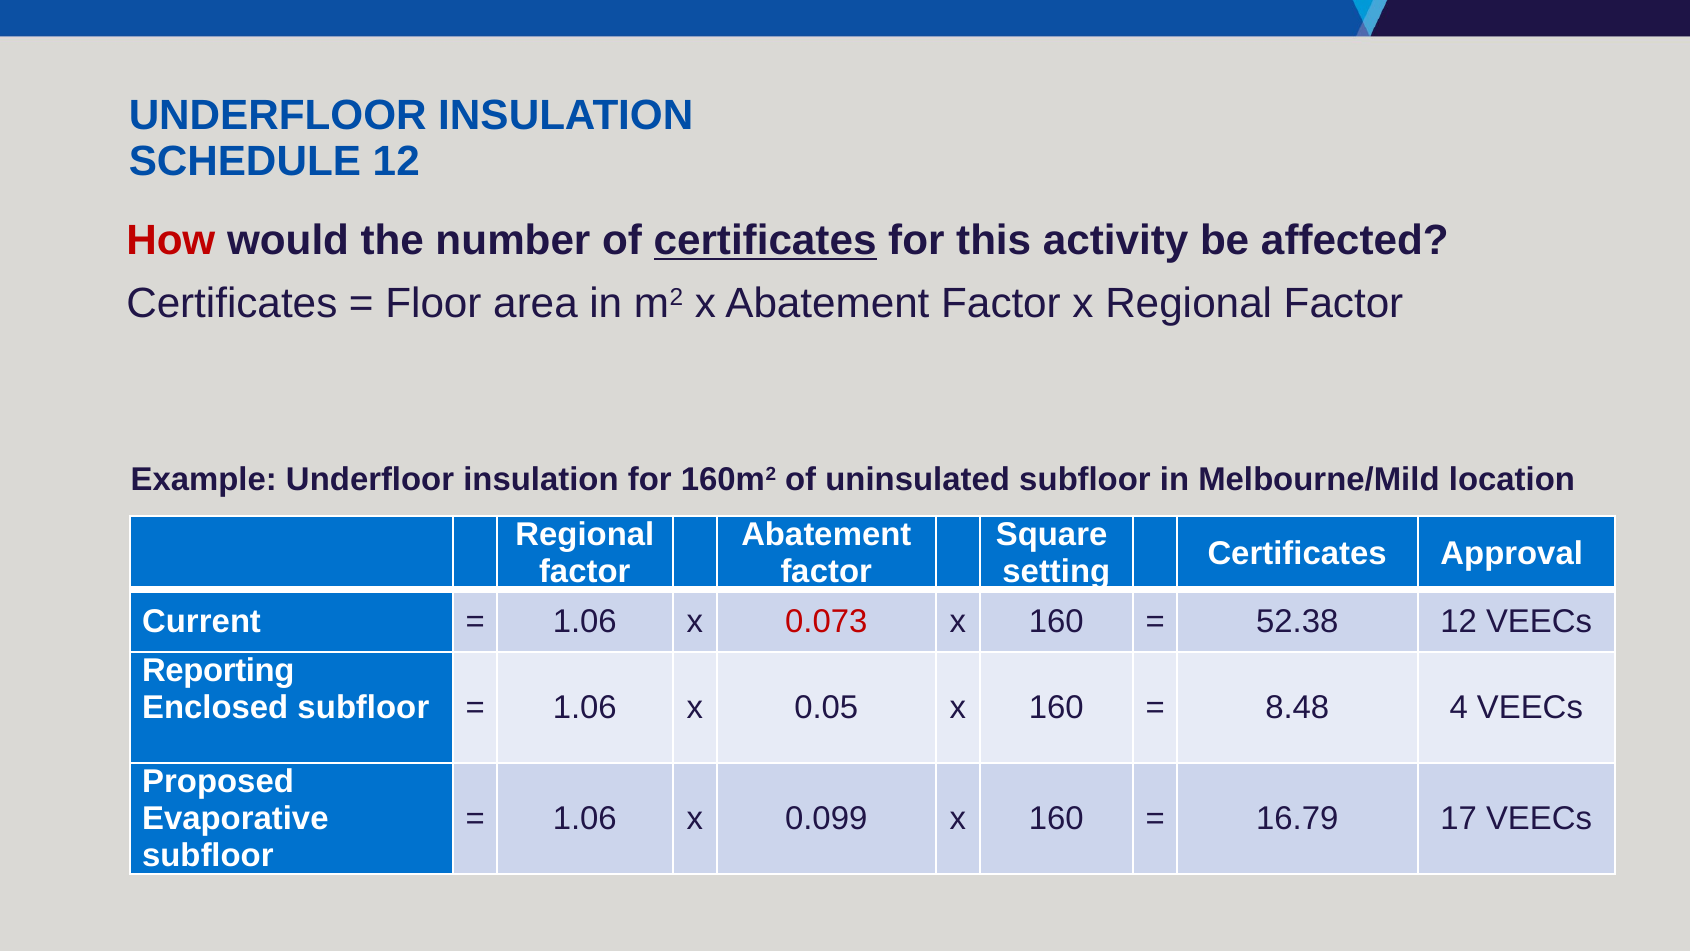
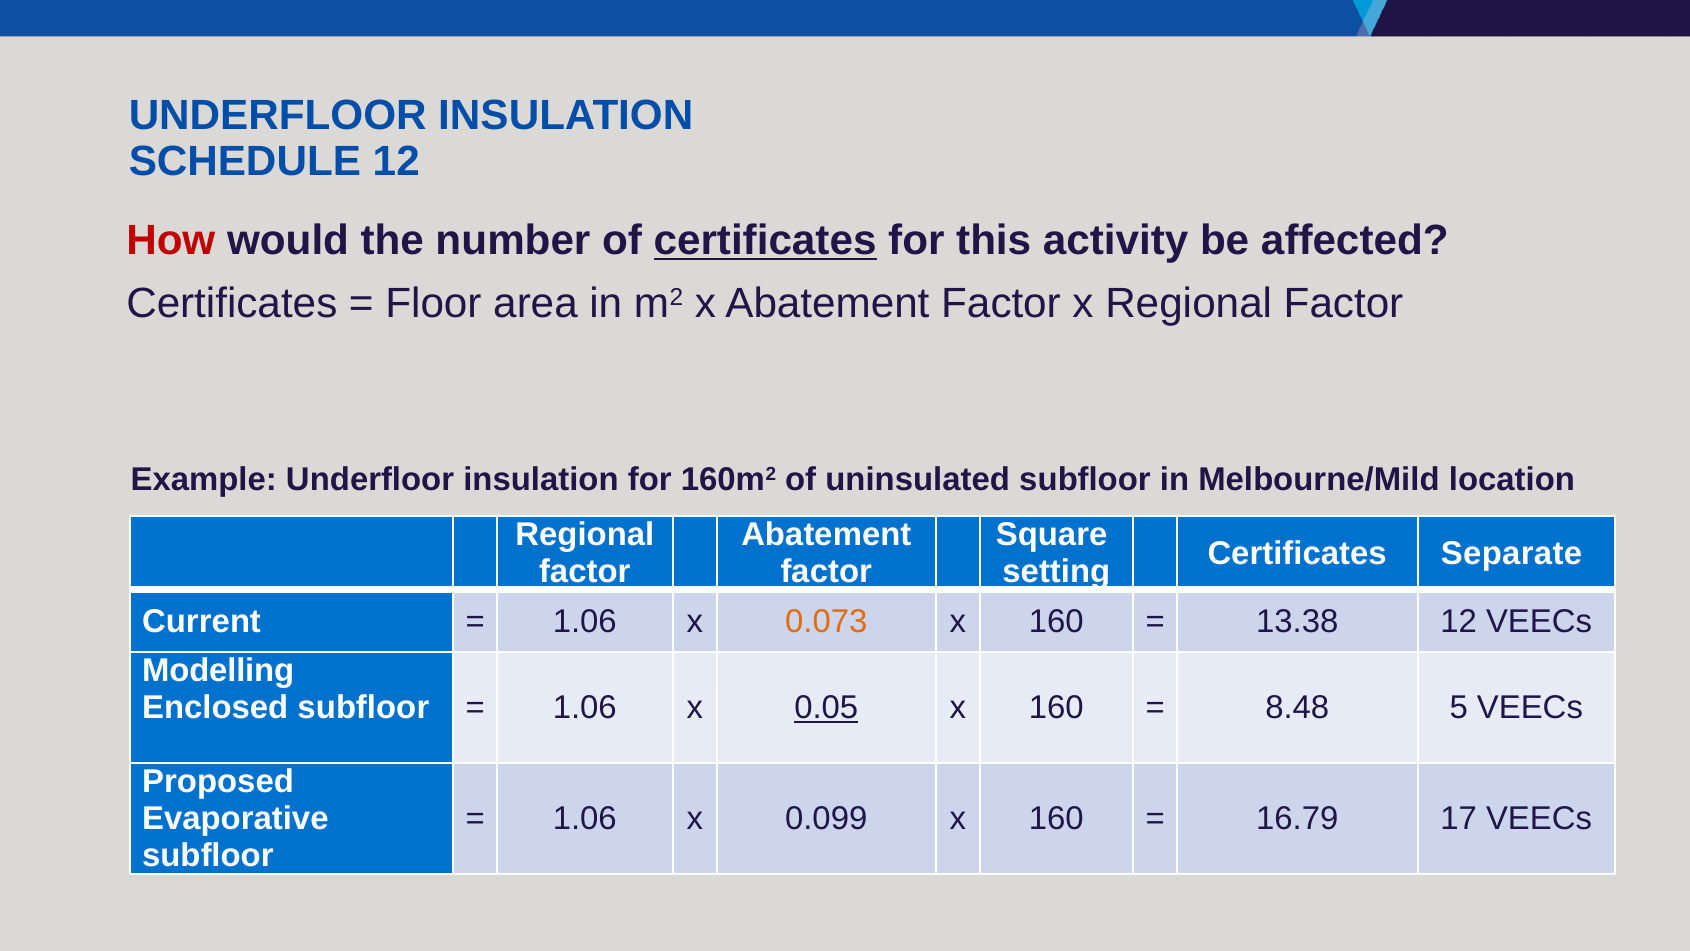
Approval: Approval -> Separate
0.073 colour: red -> orange
52.38: 52.38 -> 13.38
Reporting: Reporting -> Modelling
0.05 underline: none -> present
4: 4 -> 5
